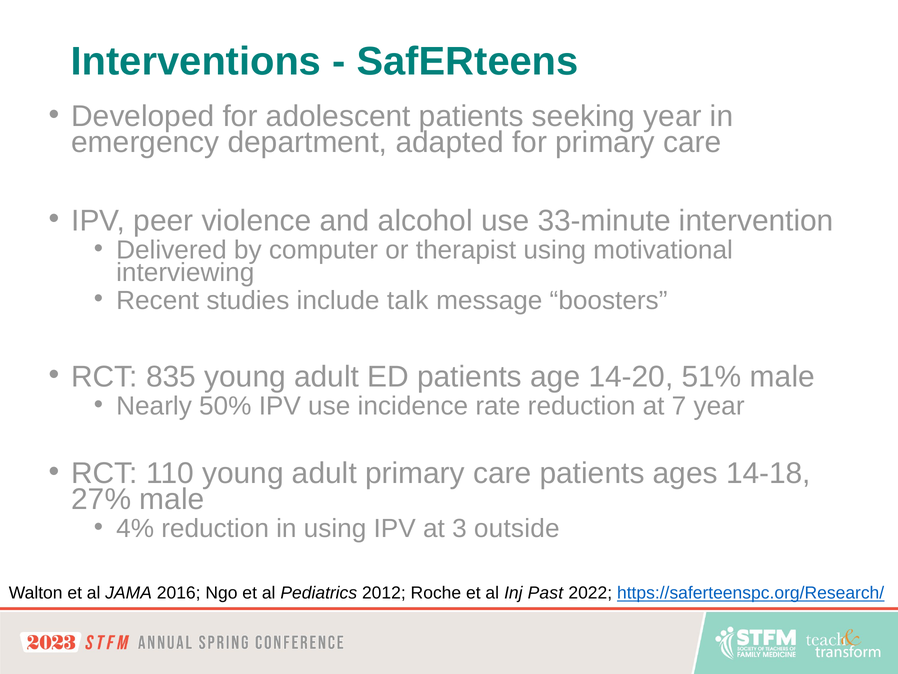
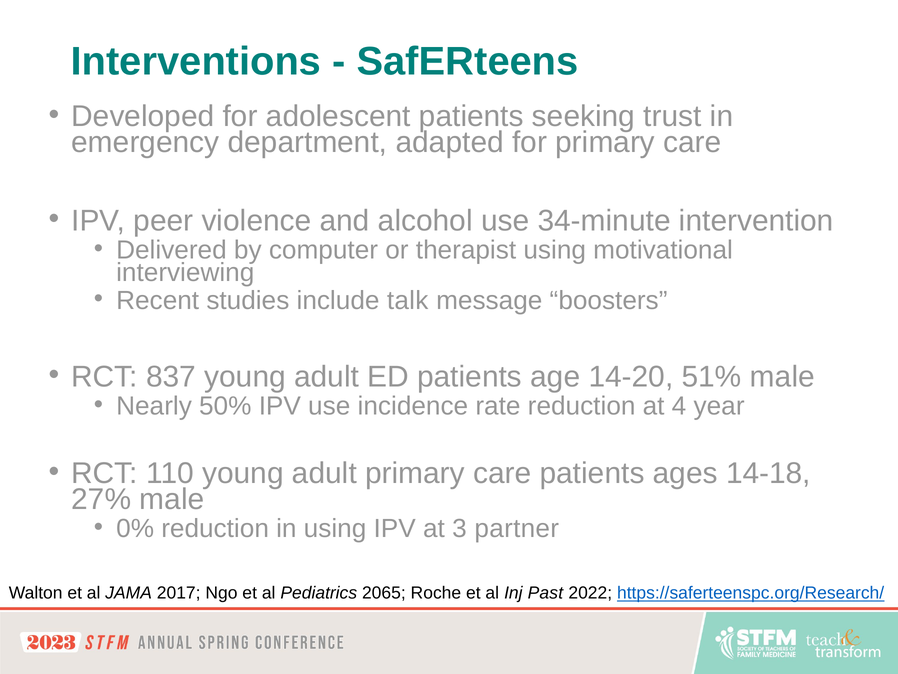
seeking year: year -> trust
33-minute: 33-minute -> 34-minute
835: 835 -> 837
7: 7 -> 4
4%: 4% -> 0%
outside: outside -> partner
2016: 2016 -> 2017
2012: 2012 -> 2065
